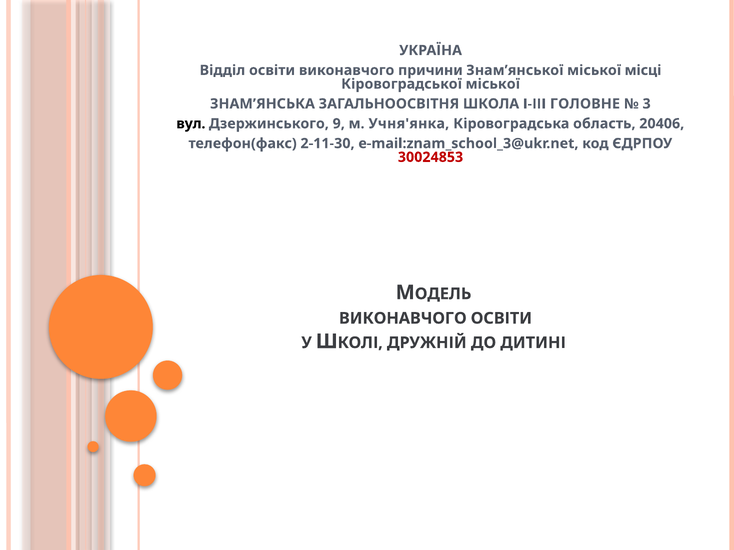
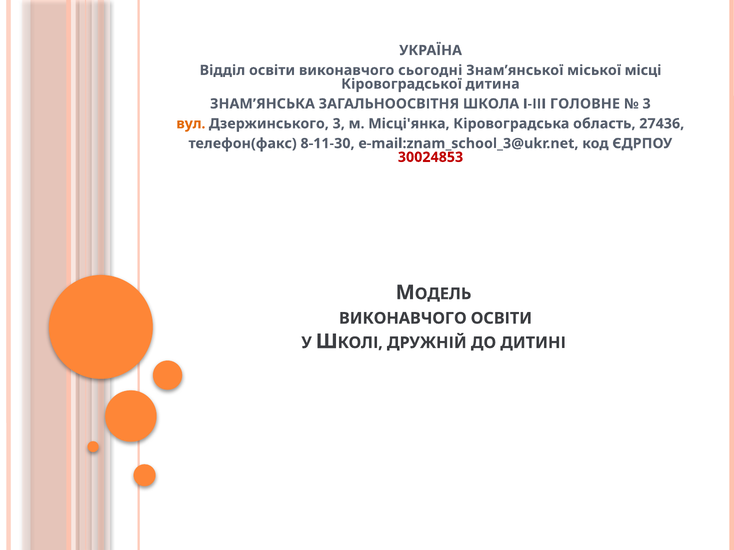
причини: причини -> сьогодні
Кіровоградської міської: міської -> дитина
вул colour: black -> orange
Дзержинського 9: 9 -> 3
Учня'янка: Учня'янка -> Місці'янка
20406: 20406 -> 27436
2-11-30: 2-11-30 -> 8-11-30
